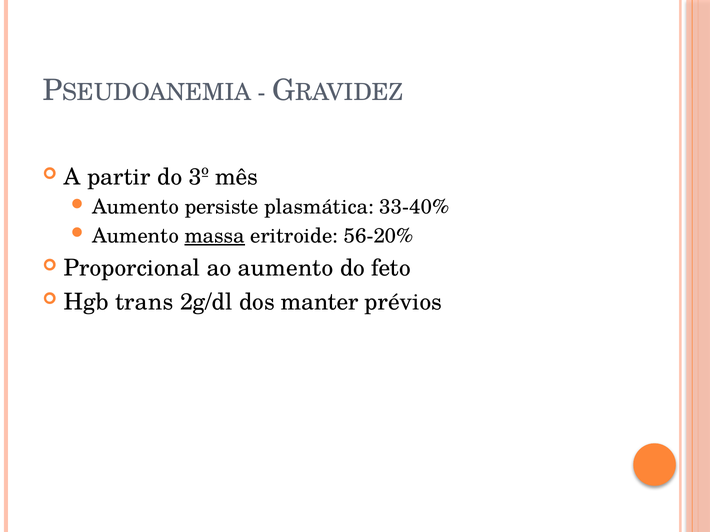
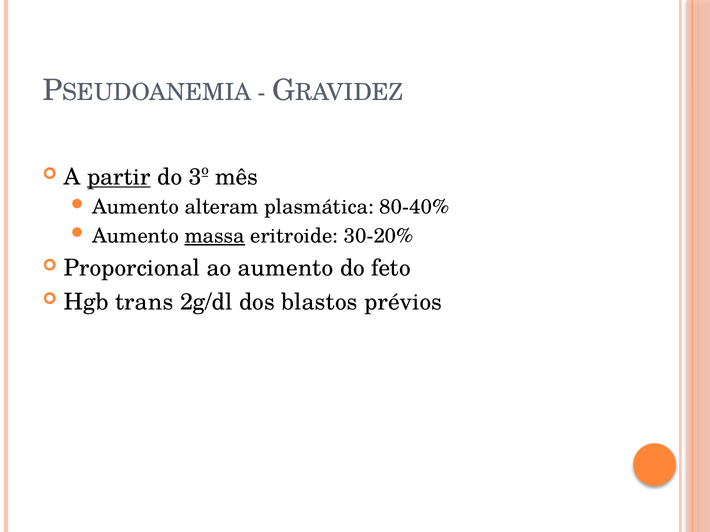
partir underline: none -> present
persiste: persiste -> alteram
33-40%: 33-40% -> 80-40%
56-20%: 56-20% -> 30-20%
manter: manter -> blastos
